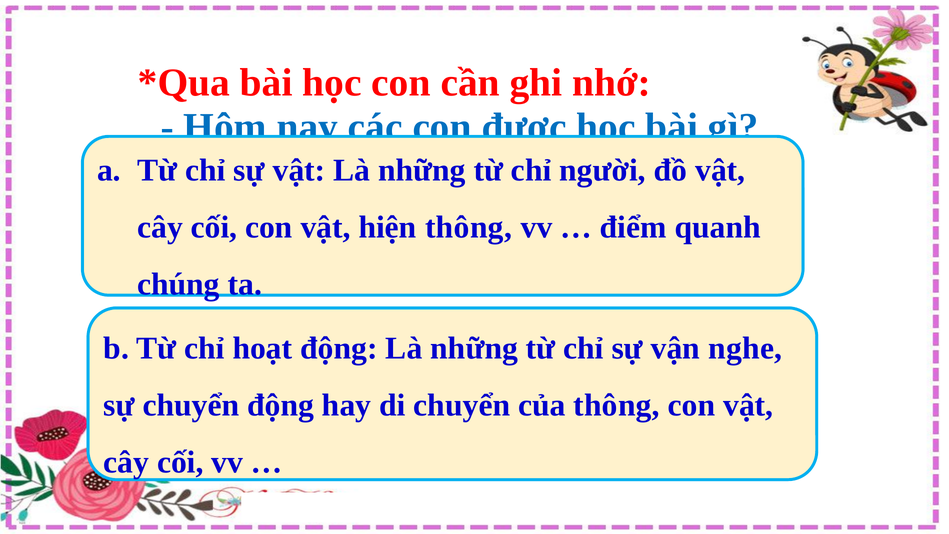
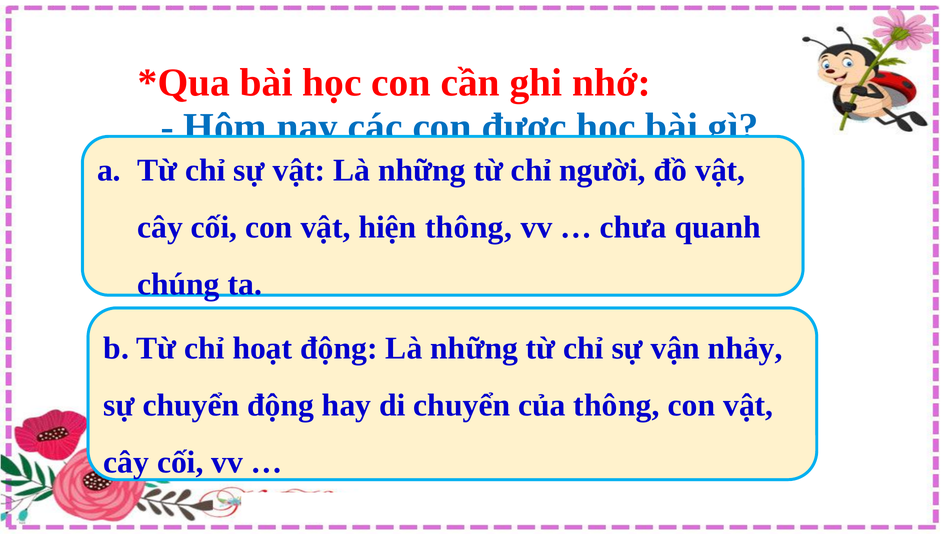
điểm: điểm -> chưa
nghe: nghe -> nhảy
